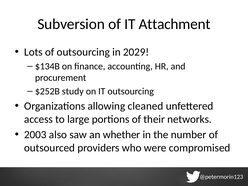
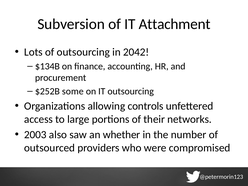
2029: 2029 -> 2042
study: study -> some
cleaned: cleaned -> controls
